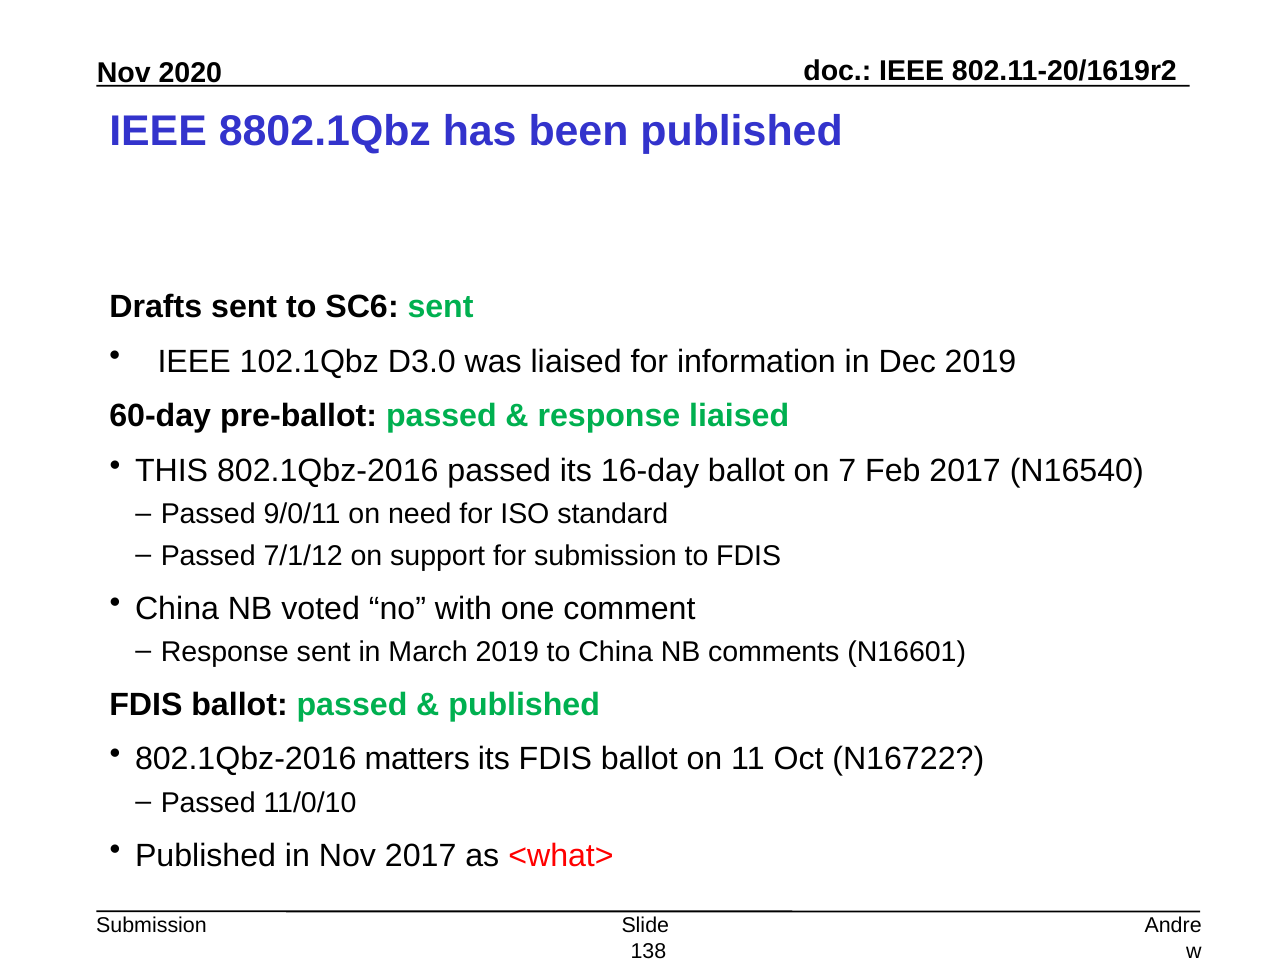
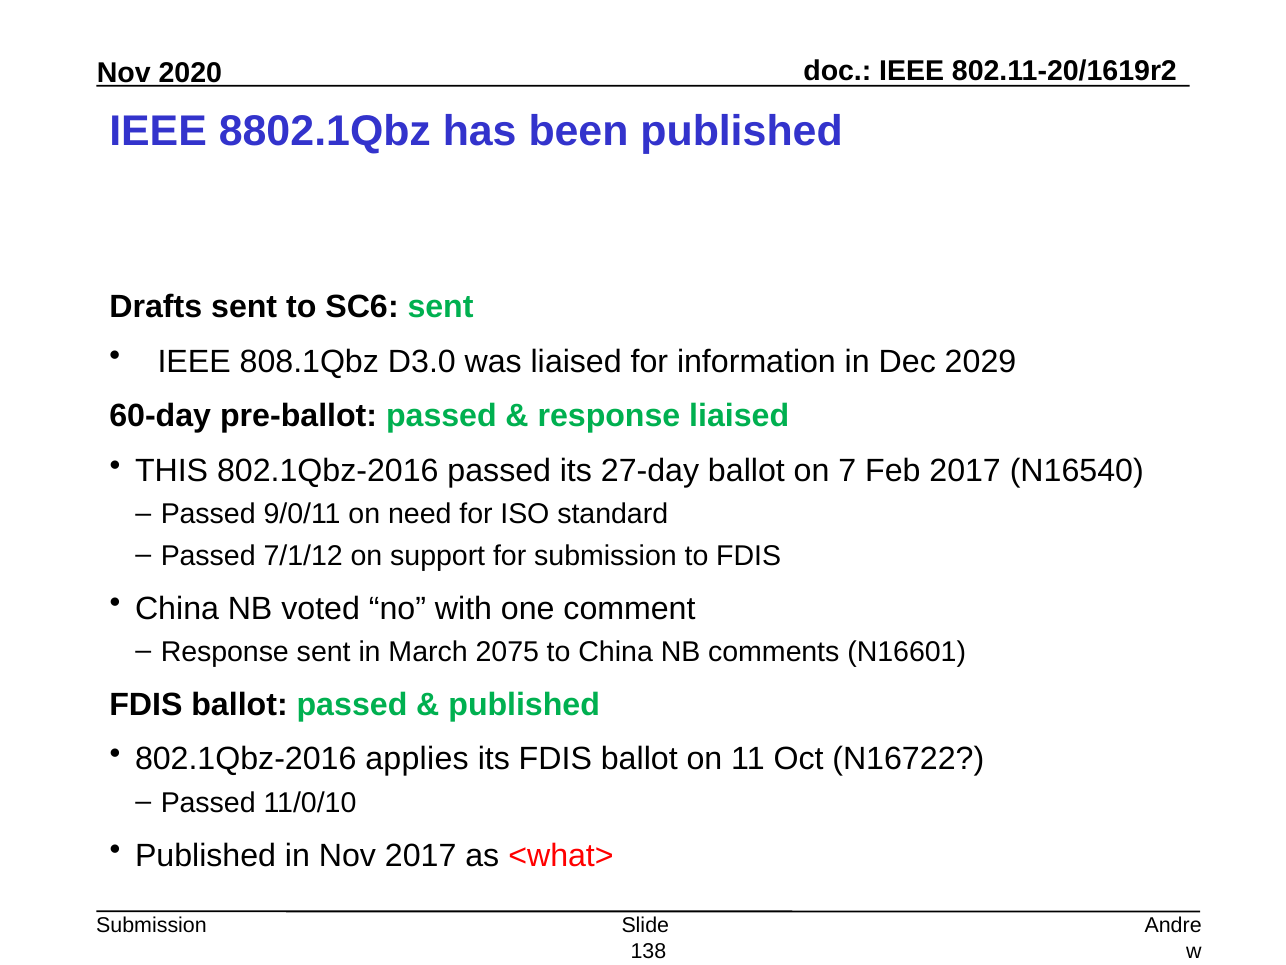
102.1Qbz: 102.1Qbz -> 808.1Qbz
Dec 2019: 2019 -> 2029
16-day: 16-day -> 27-day
March 2019: 2019 -> 2075
matters: matters -> applies
